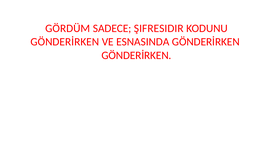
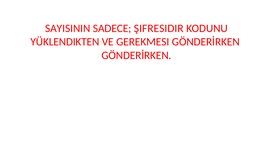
GÖRDÜM: GÖRDÜM -> SAYISININ
GÖNDERİRKEN at (65, 42): GÖNDERİRKEN -> YÜKLENDIKTEN
ESNASINDA: ESNASINDA -> GEREKMESI
